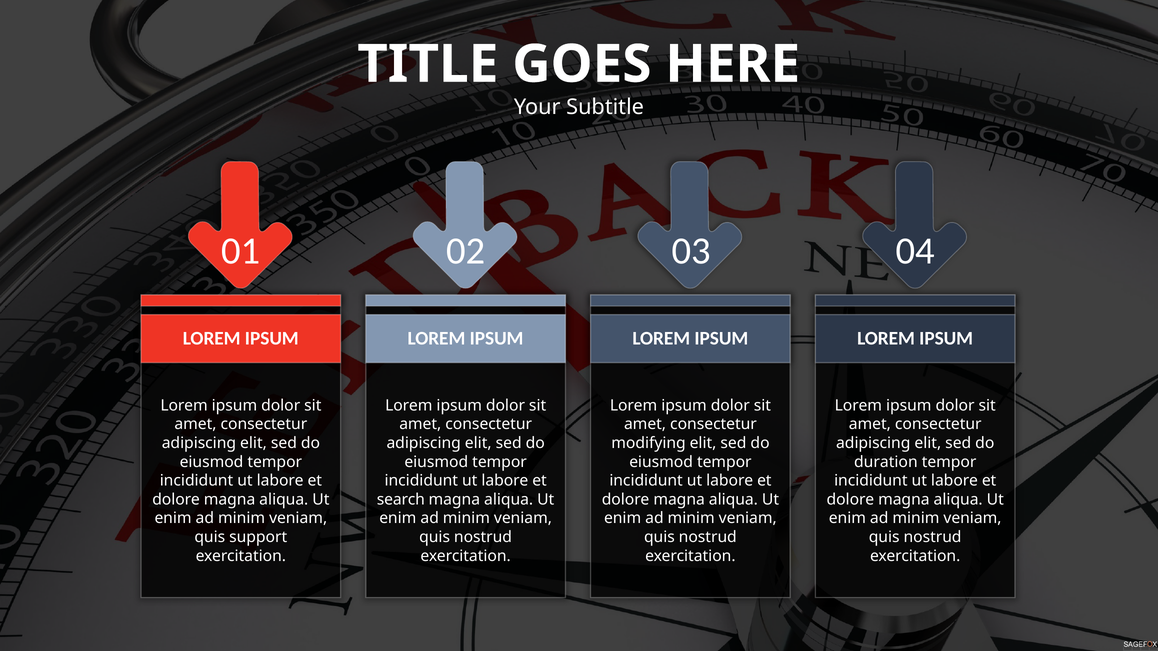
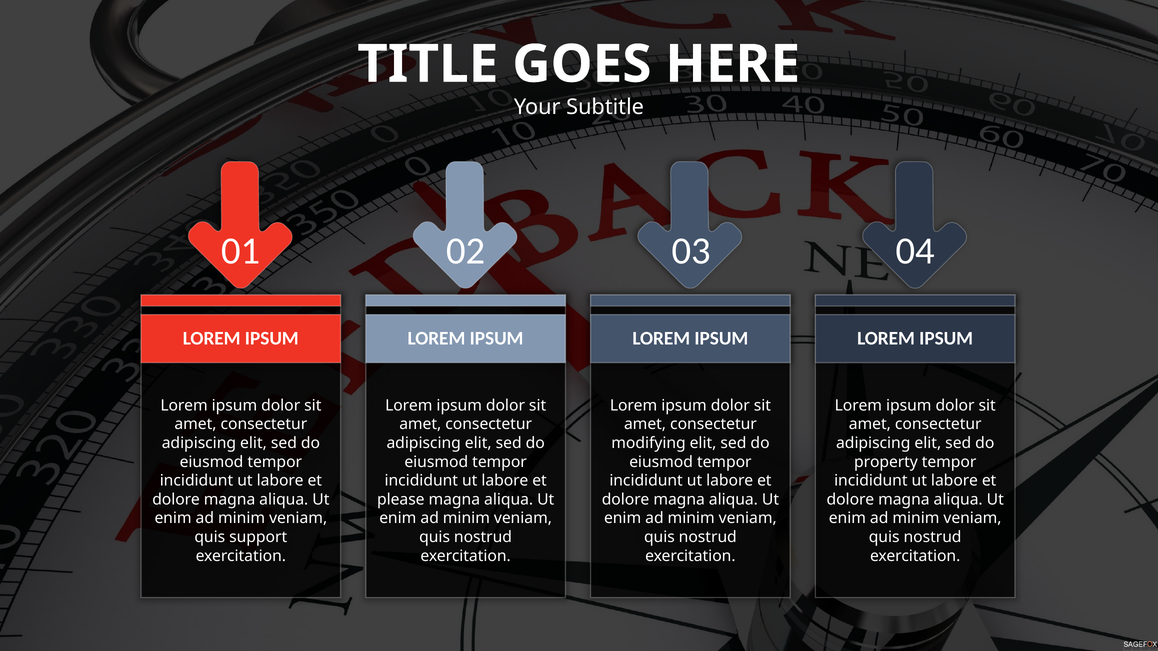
duration: duration -> property
search: search -> please
